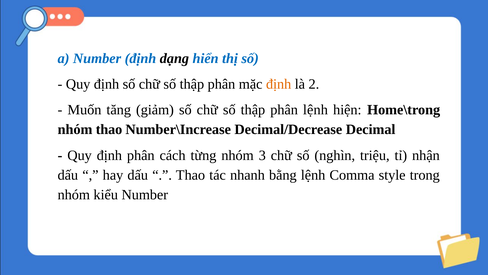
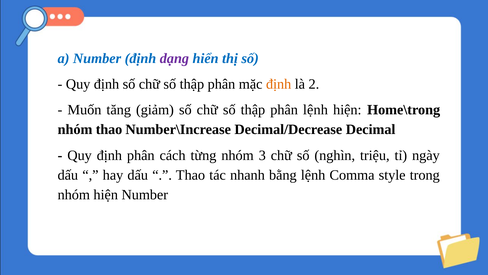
dạng colour: black -> purple
nhận: nhận -> ngày
nhóm kiểu: kiểu -> hiện
